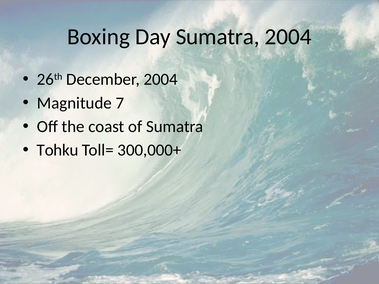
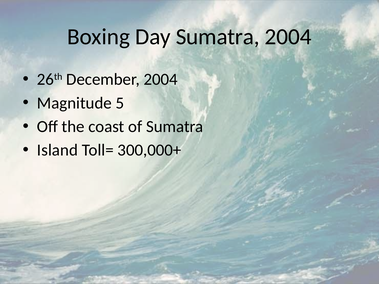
7: 7 -> 5
Tohku: Tohku -> Island
